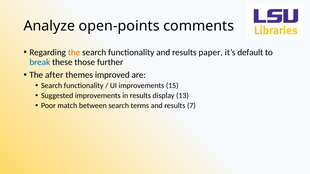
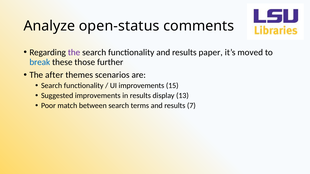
open-points: open-points -> open-status
the at (74, 52) colour: orange -> purple
default: default -> moved
improved: improved -> scenarios
